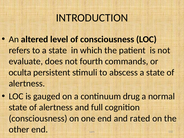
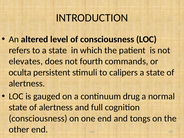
evaluate: evaluate -> elevates
abscess: abscess -> calipers
rated: rated -> tongs
